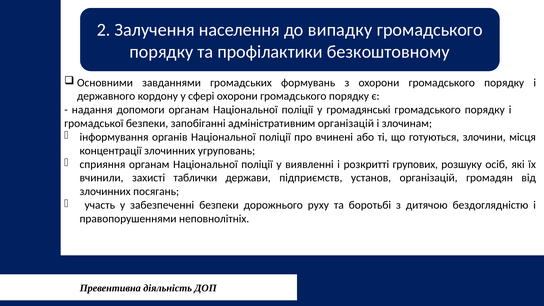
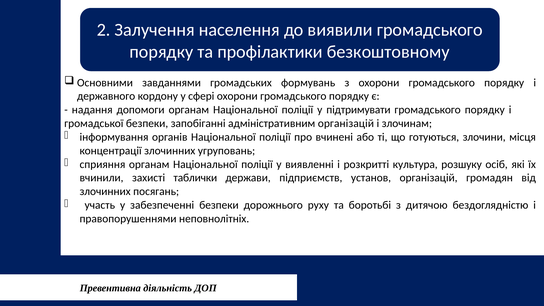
випадку: випадку -> виявили
громадянські: громадянські -> підтримувати
групових: групових -> культура
